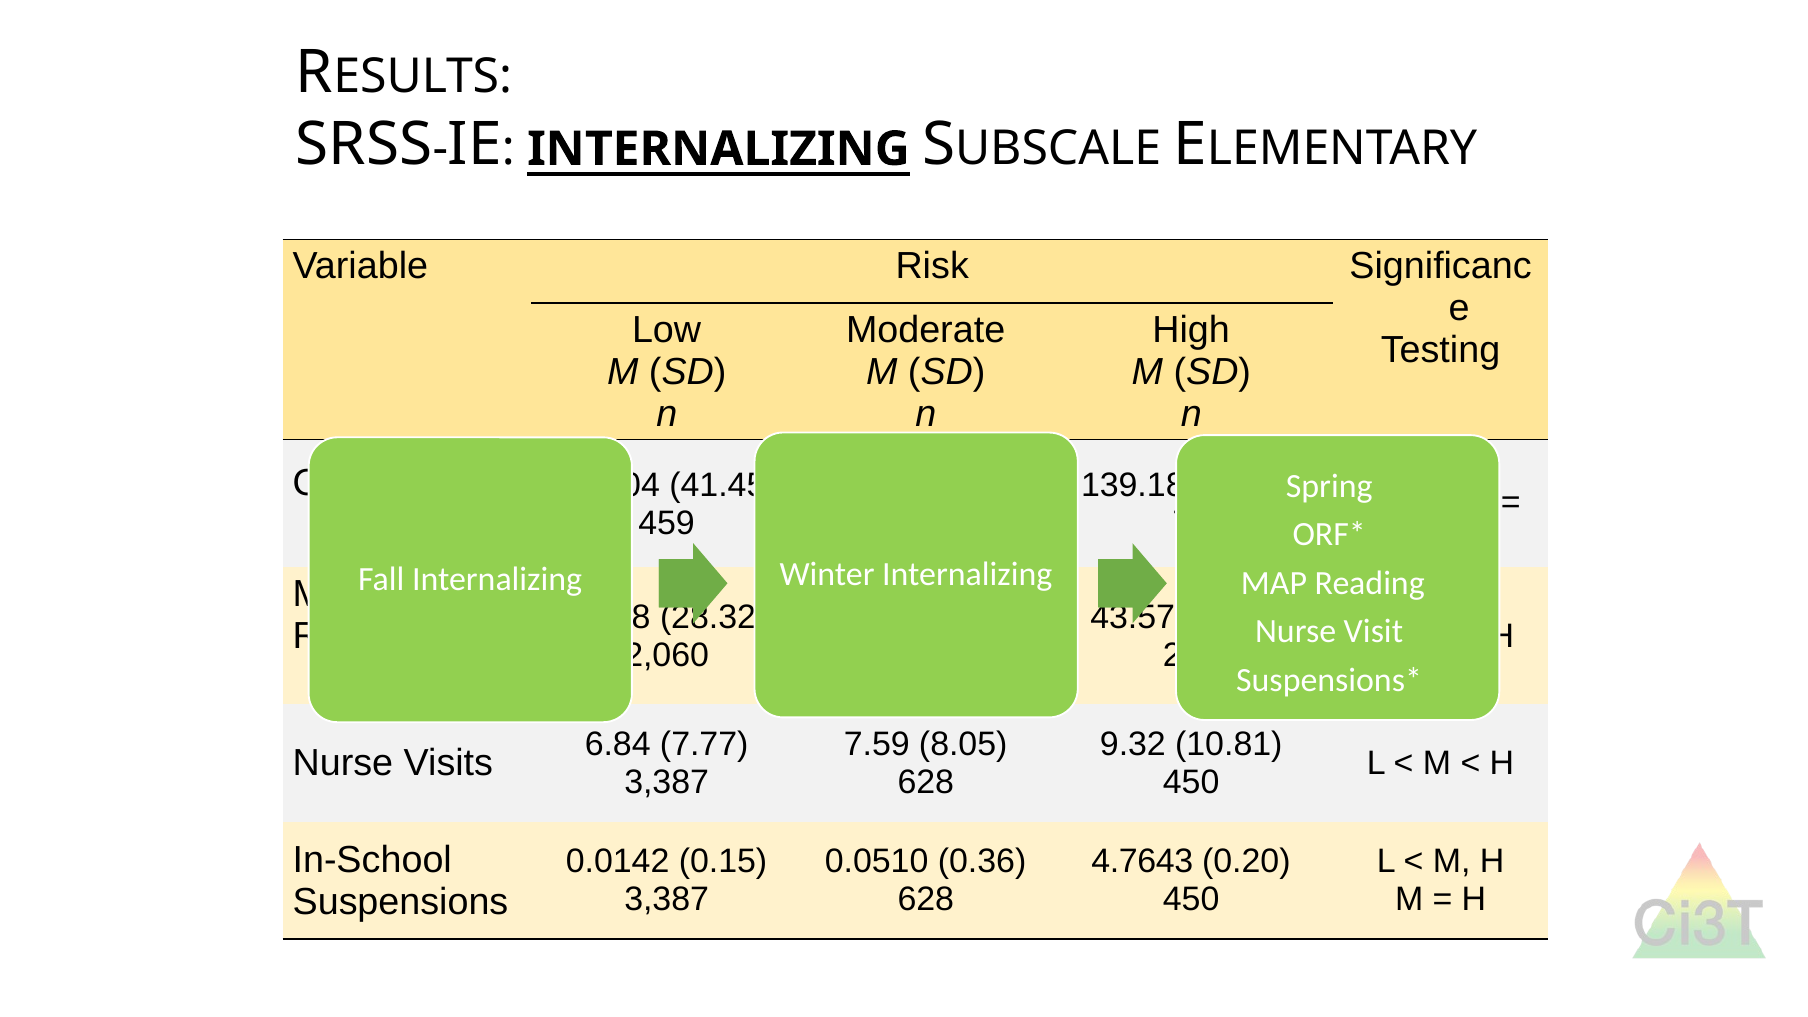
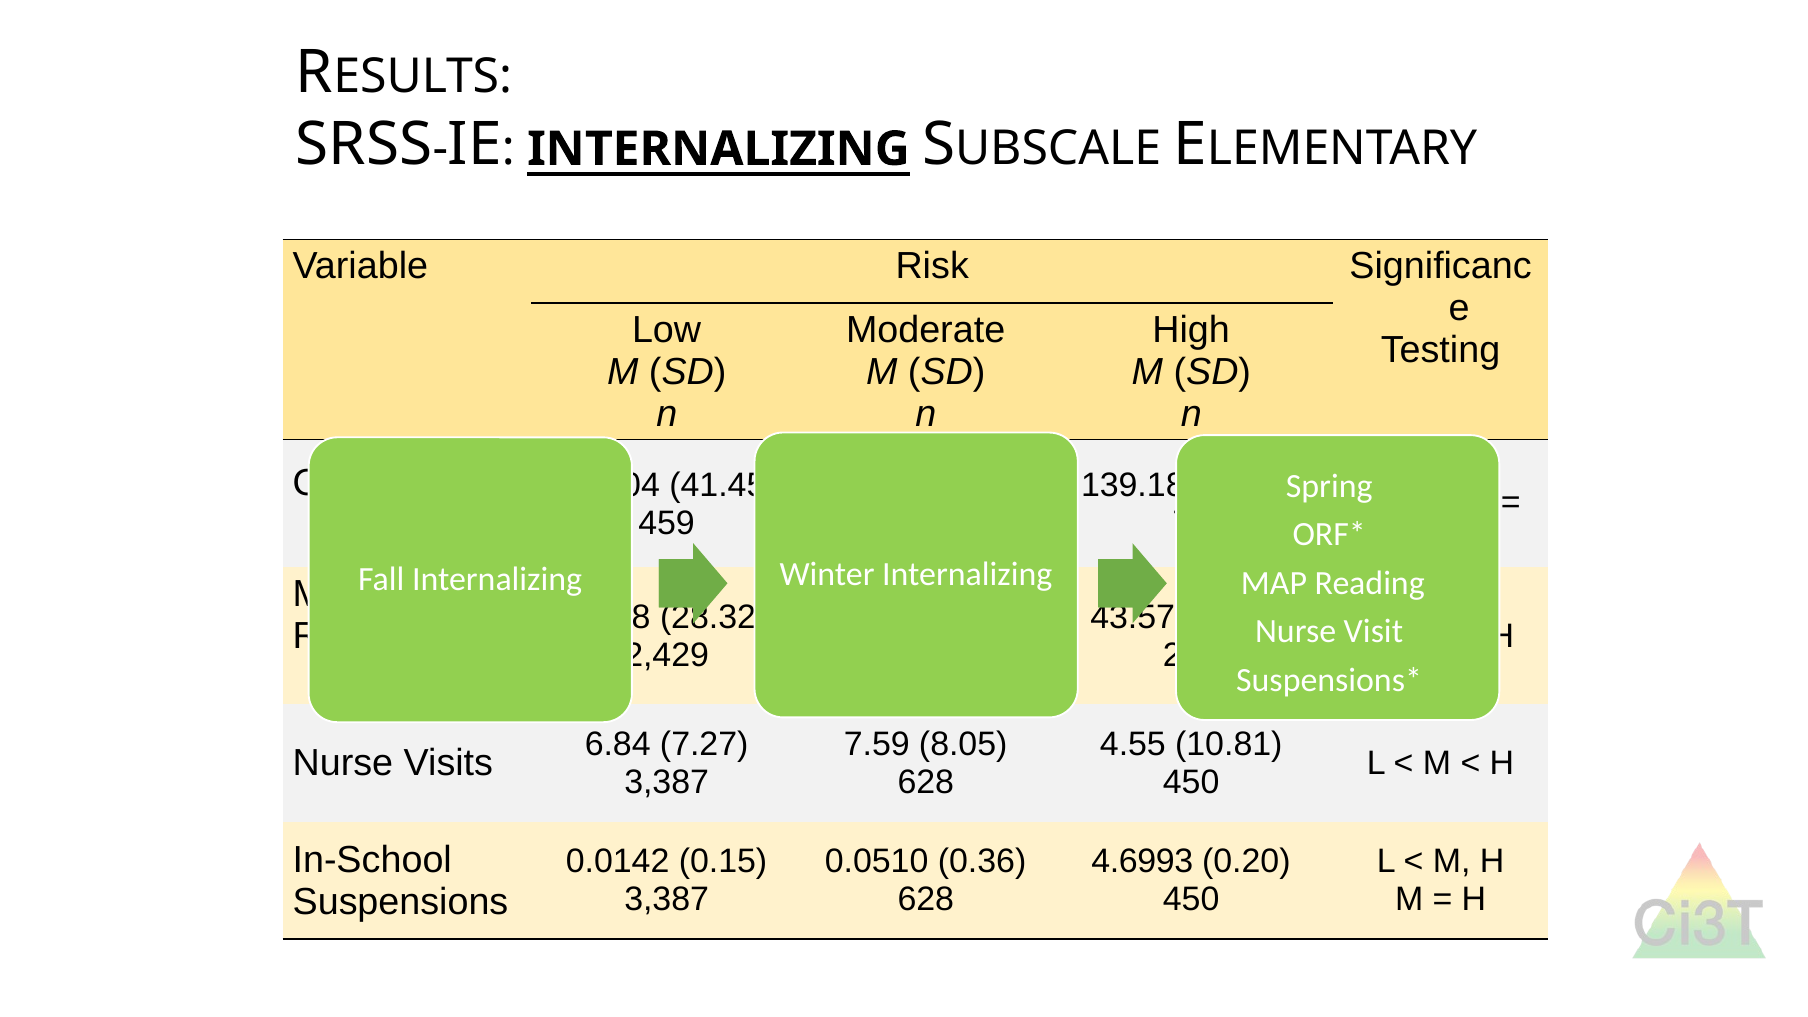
2,060: 2,060 -> 2,429
7.77: 7.77 -> 7.27
9.32: 9.32 -> 4.55
4.7643: 4.7643 -> 4.6993
